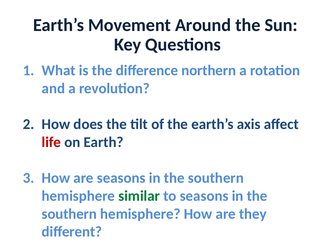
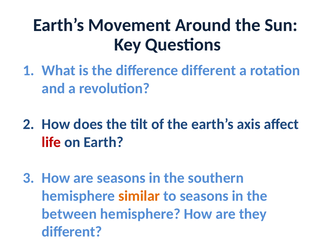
difference northern: northern -> different
similar colour: green -> orange
southern at (69, 213): southern -> between
